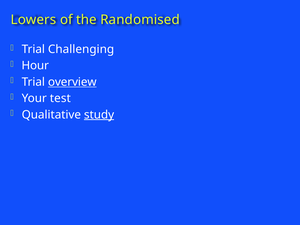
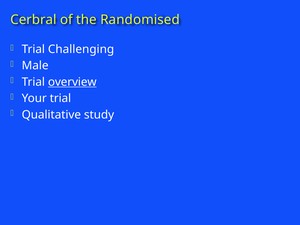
Lowers: Lowers -> Cerbral
Hour: Hour -> Male
Your test: test -> trial
study underline: present -> none
